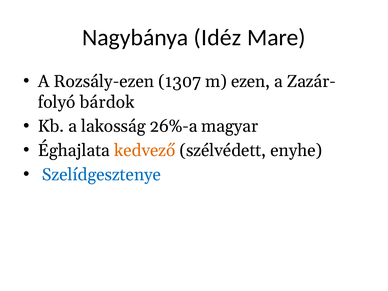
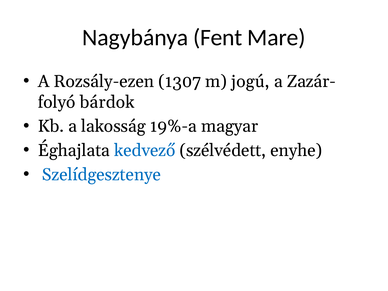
Idéz: Idéz -> Fent
ezen: ezen -> jogú
26%-a: 26%-a -> 19%-a
kedvező colour: orange -> blue
